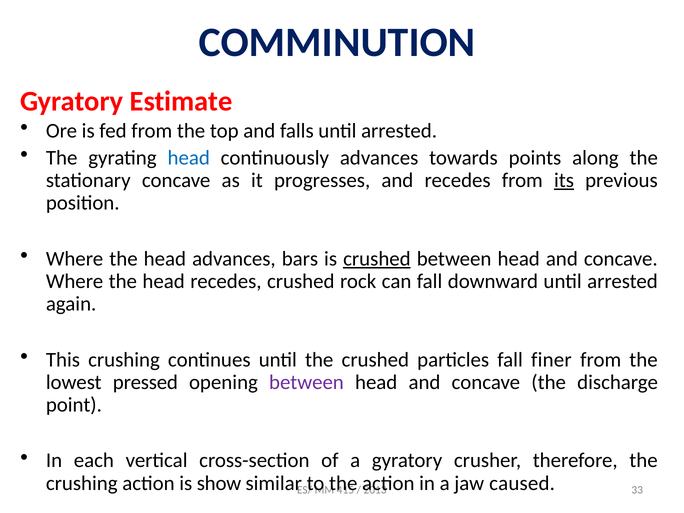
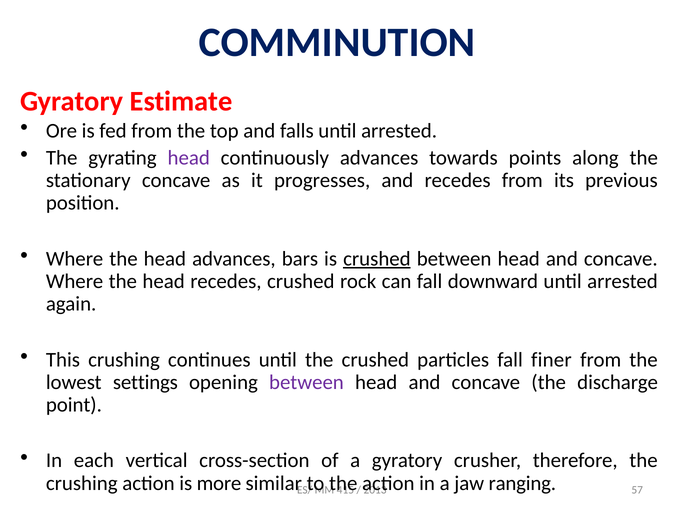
head at (189, 158) colour: blue -> purple
its underline: present -> none
pressed: pressed -> settings
show: show -> more
caused: caused -> ranging
33: 33 -> 57
